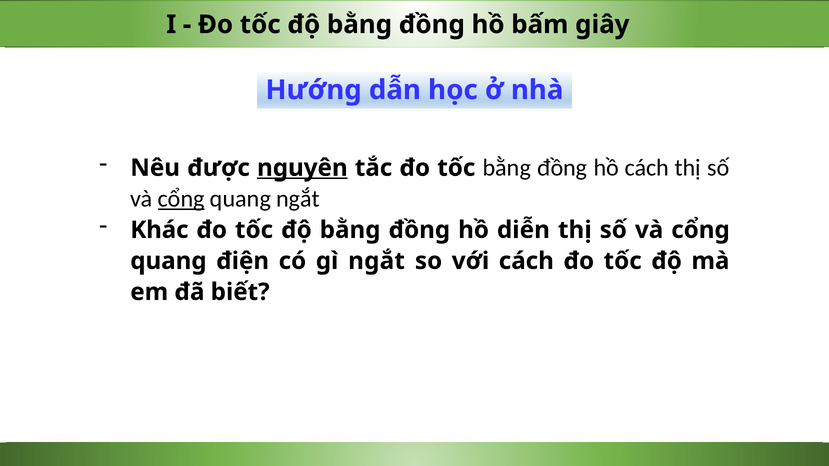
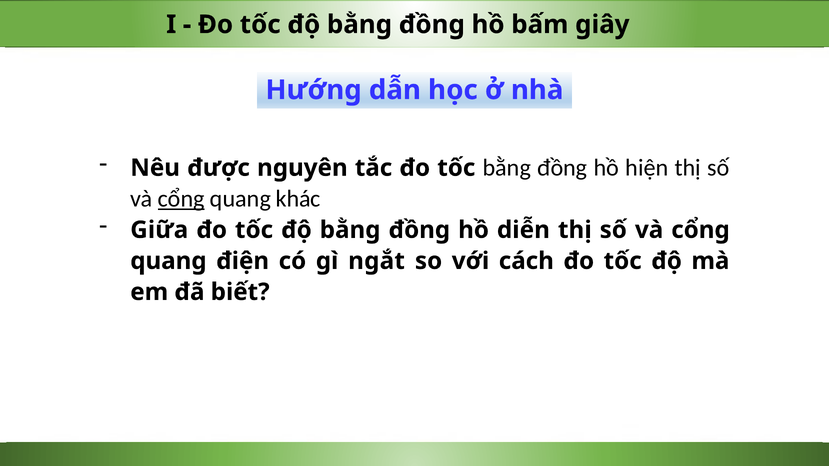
nguyên underline: present -> none
hồ cách: cách -> hiện
quang ngắt: ngắt -> khác
Khác: Khác -> Giữa
